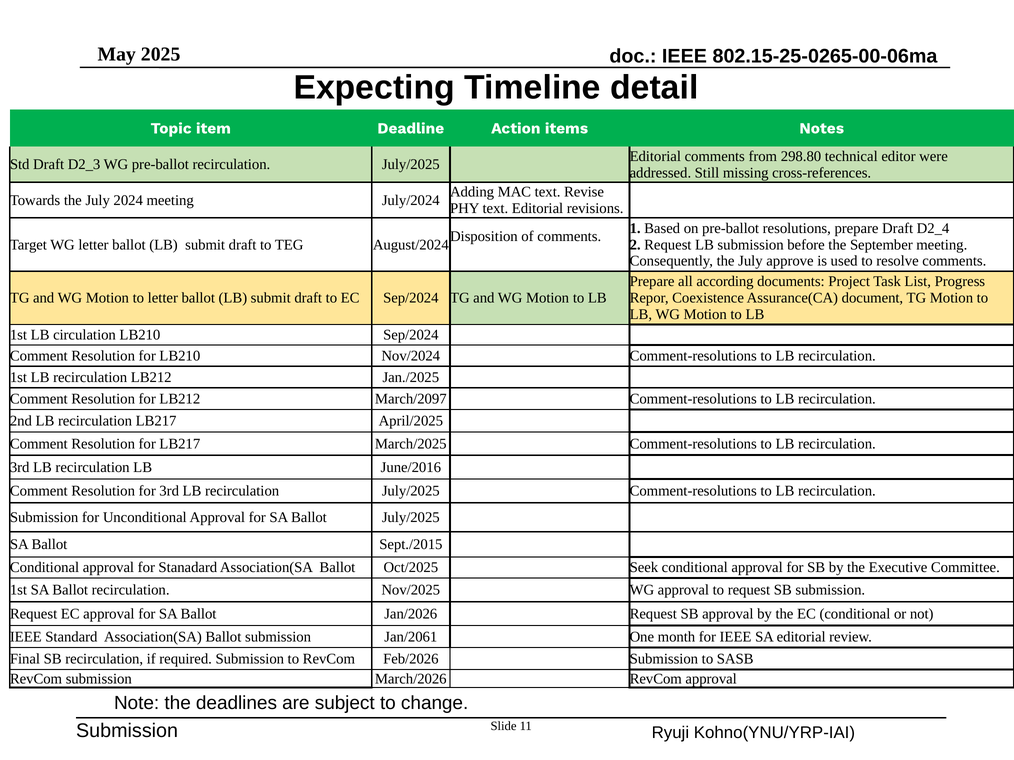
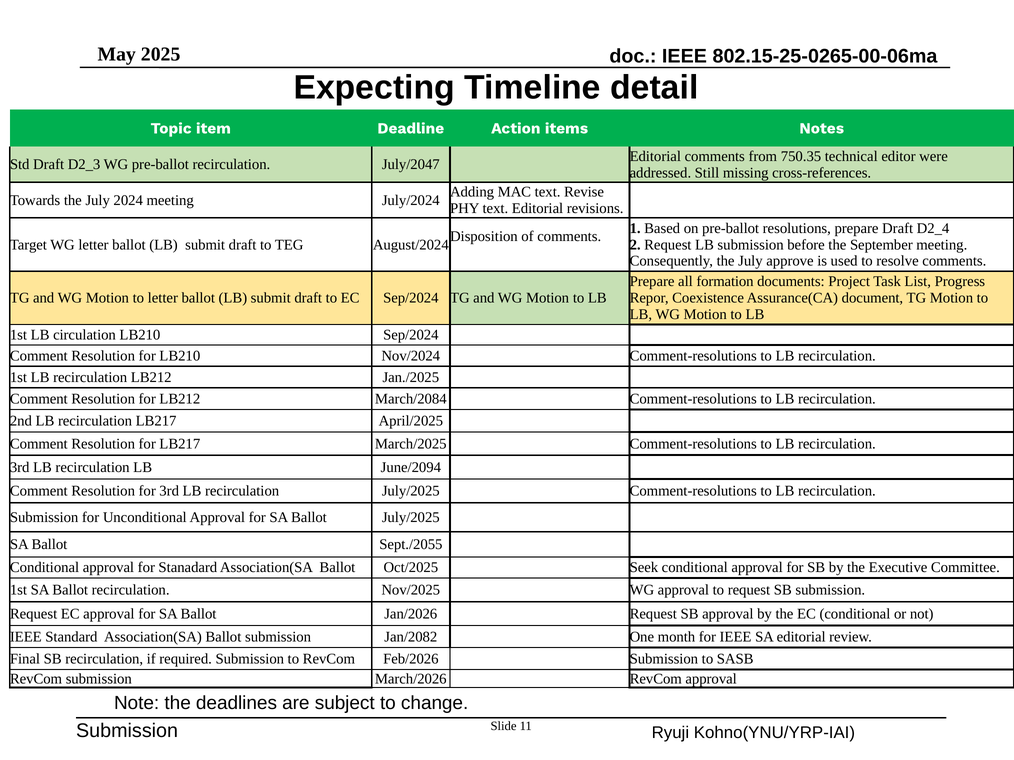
298.80: 298.80 -> 750.35
pre-ballot recirculation July/2025: July/2025 -> July/2047
according: according -> formation
March/2097: March/2097 -> March/2084
June/2016: June/2016 -> June/2094
Sept./2015: Sept./2015 -> Sept./2055
Jan/2061: Jan/2061 -> Jan/2082
